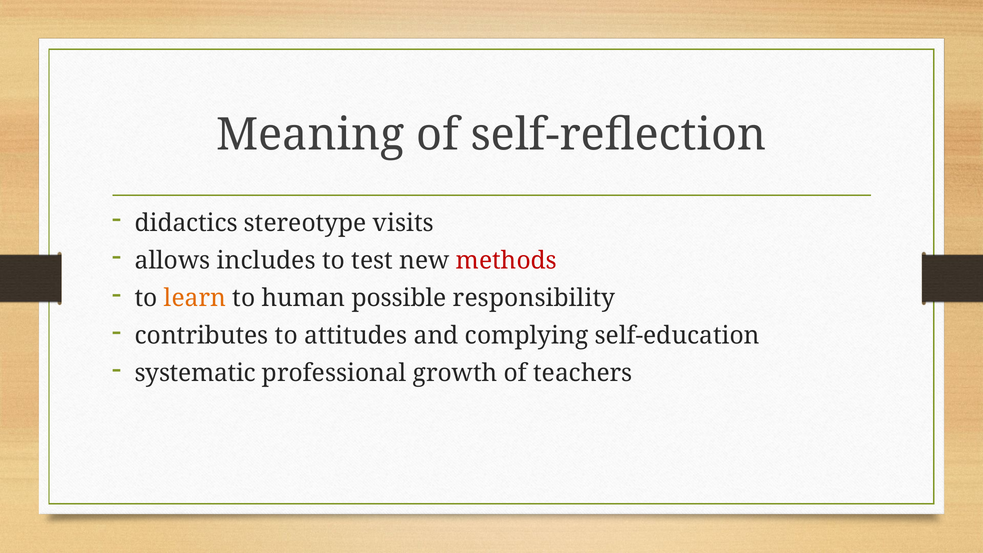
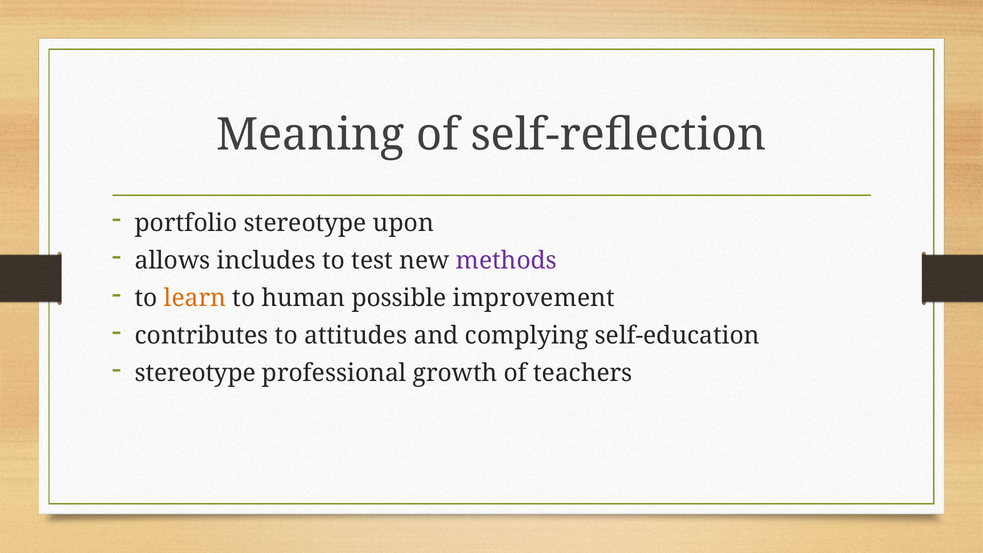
didactics: didactics -> portfolio
visits: visits -> upon
methods colour: red -> purple
responsibility: responsibility -> improvement
systematic at (195, 373): systematic -> stereotype
